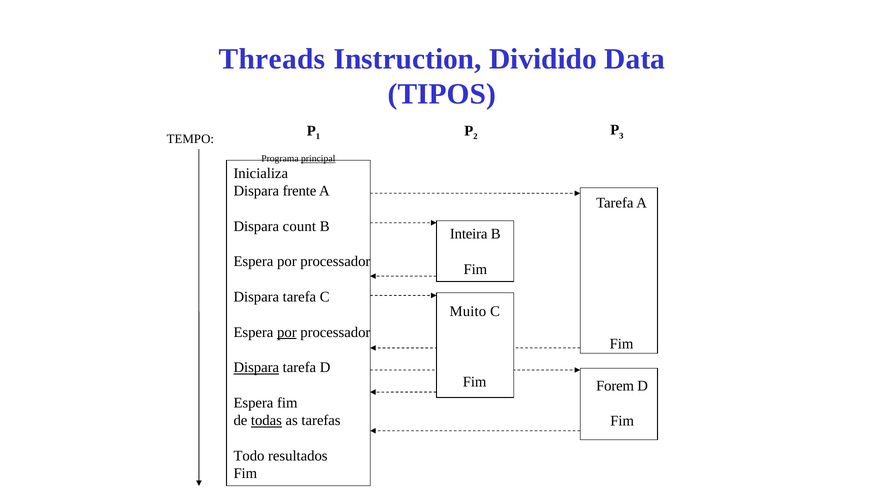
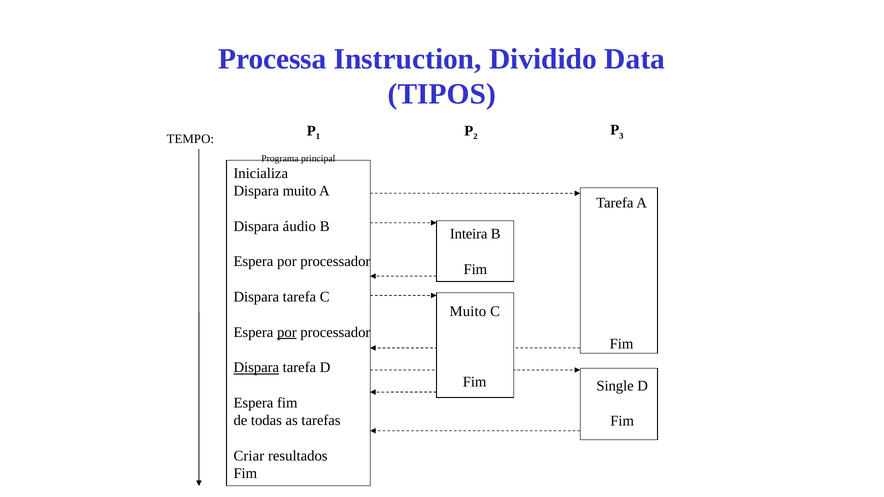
Threads: Threads -> Processa
principal underline: present -> none
Dispara frente: frente -> muito
count: count -> áudio
Forem: Forem -> Single
todas underline: present -> none
Todo: Todo -> Criar
